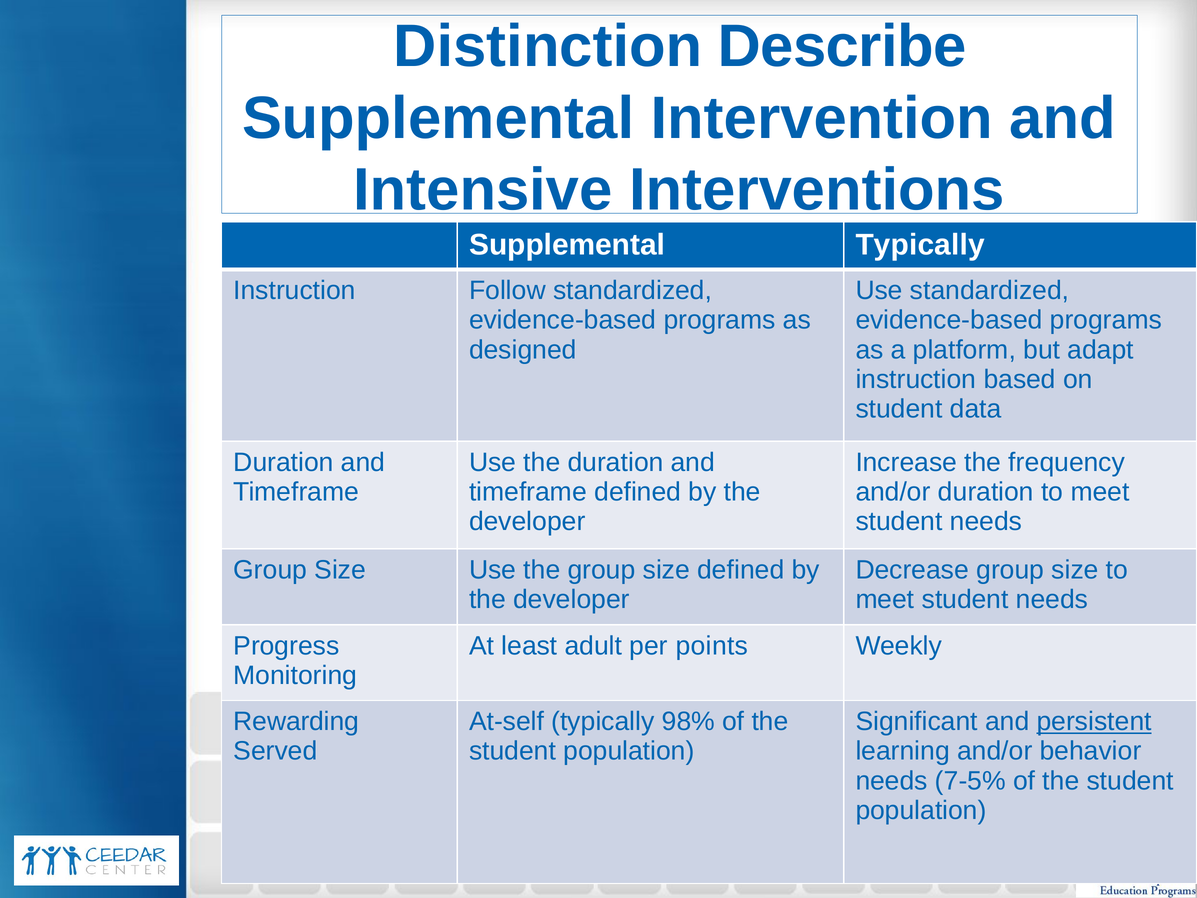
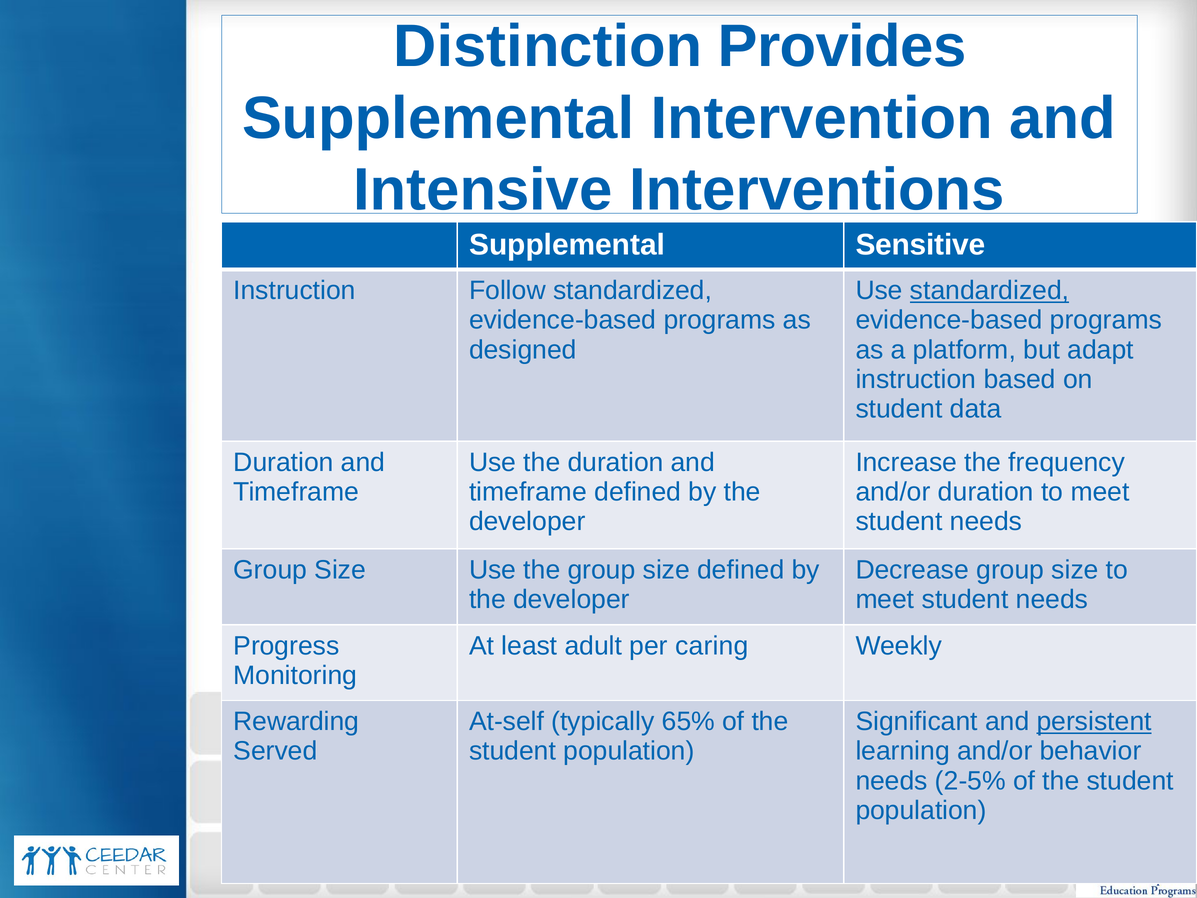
Describe: Describe -> Provides
Supplemental Typically: Typically -> Sensitive
standardized at (990, 291) underline: none -> present
points: points -> caring
98%: 98% -> 65%
7-5%: 7-5% -> 2-5%
